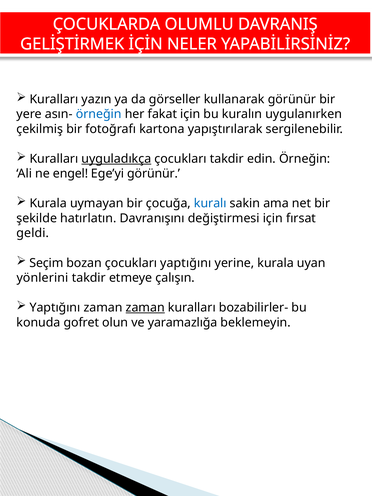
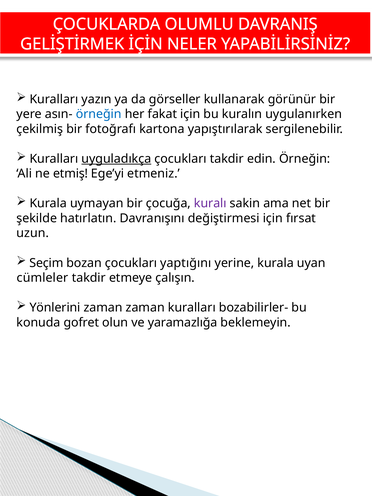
engel: engel -> etmiş
Ege’yi görünür: görünür -> etmeniz
kuralı colour: blue -> purple
geldi: geldi -> uzun
yönlerini: yönlerini -> cümleler
Yaptığını at (55, 308): Yaptığını -> Yönlerini
zaman at (145, 308) underline: present -> none
